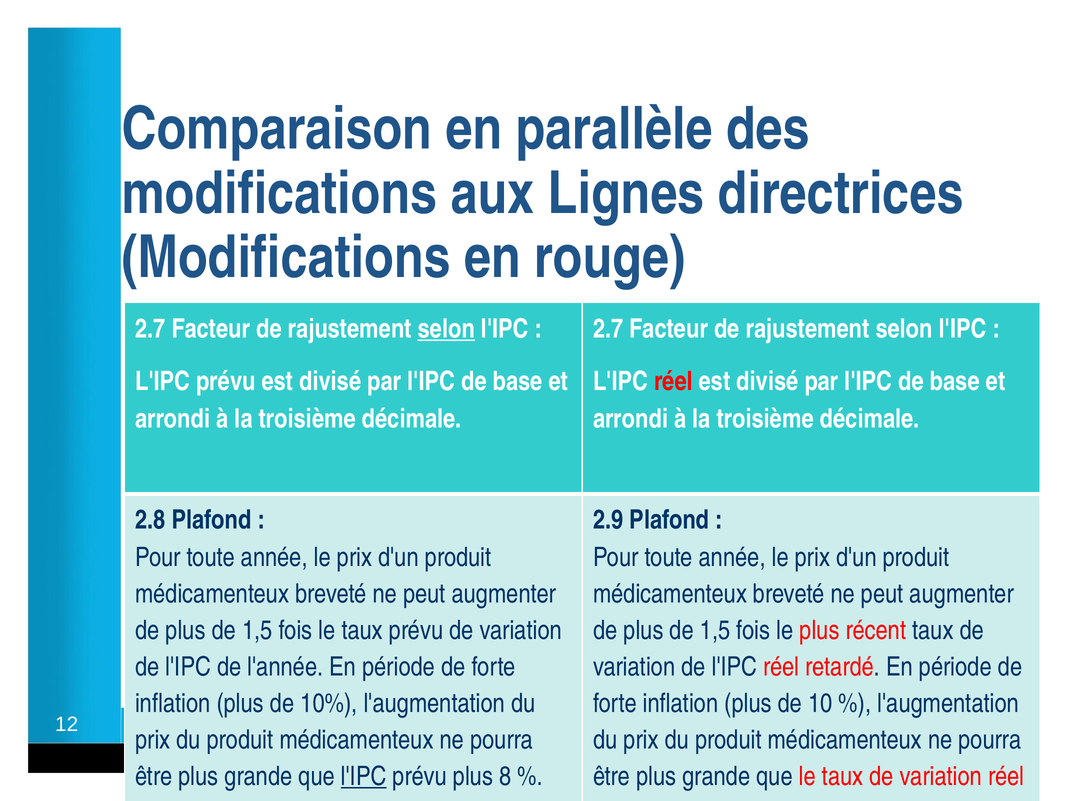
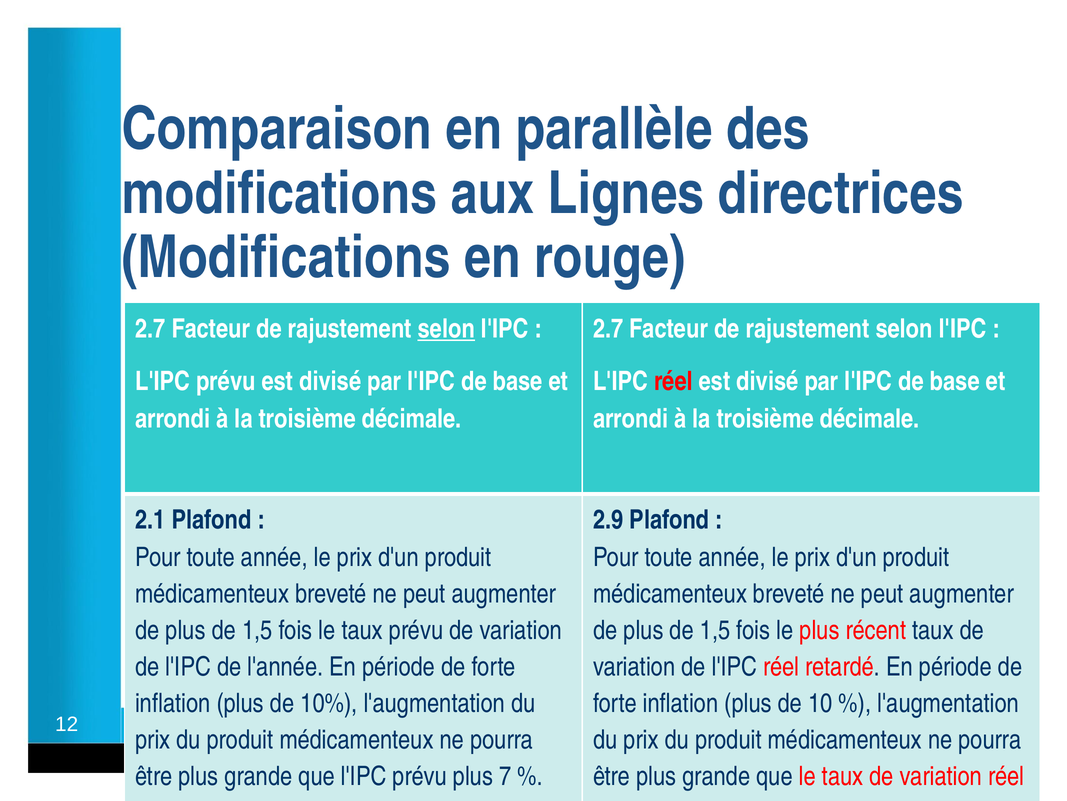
2.8: 2.8 -> 2.1
l'IPC at (364, 776) underline: present -> none
8: 8 -> 7
